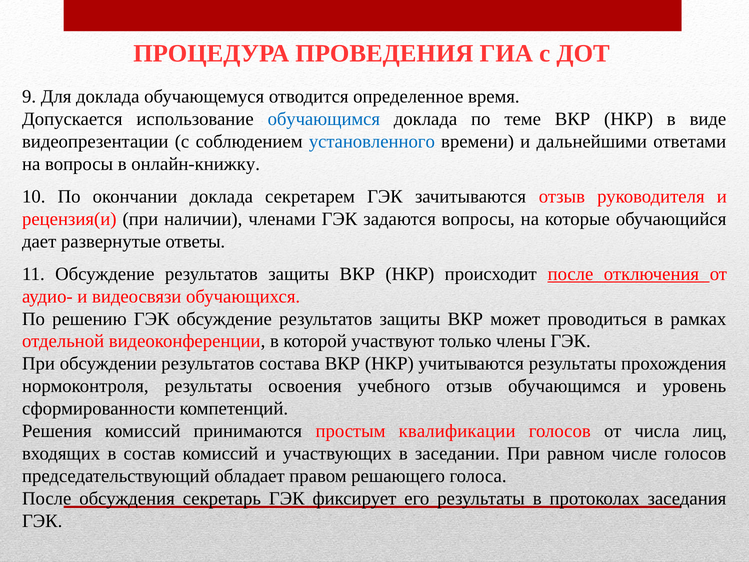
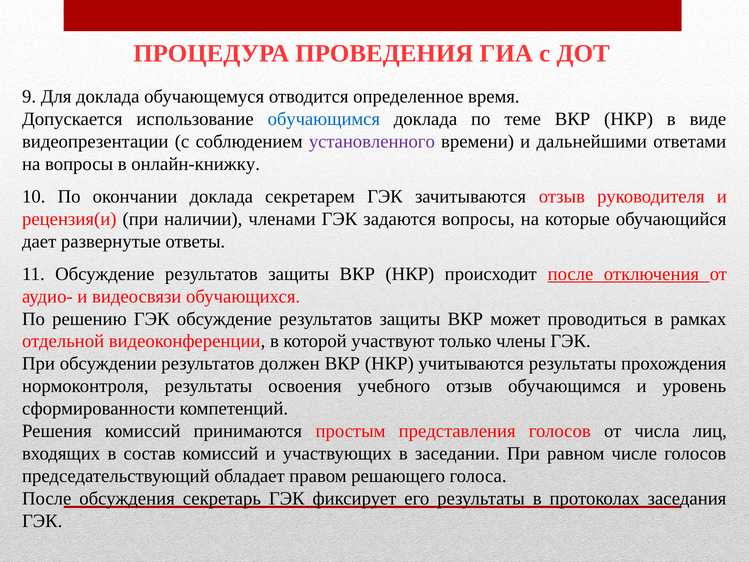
установленного colour: blue -> purple
состава: состава -> должен
квалификации: квалификации -> представления
